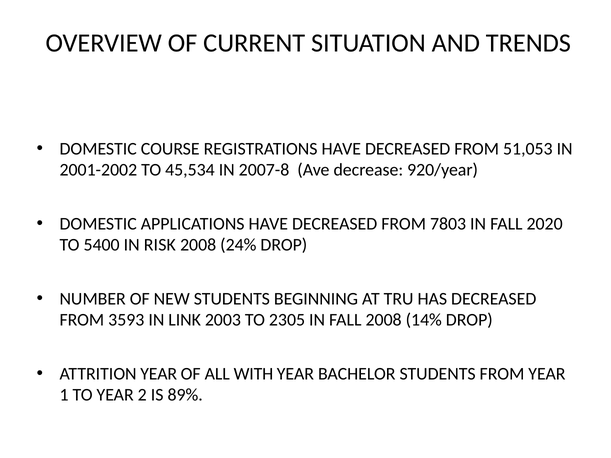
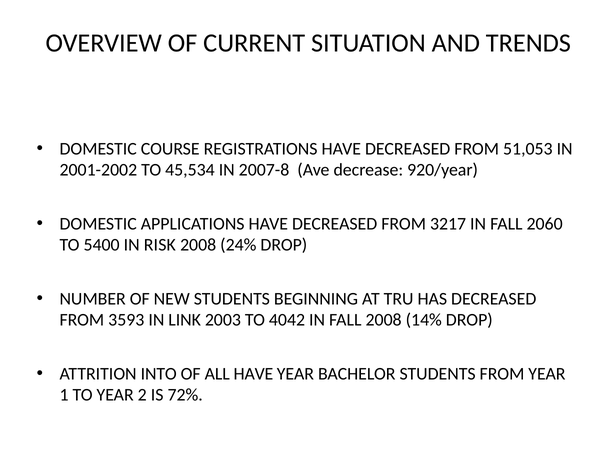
7803: 7803 -> 3217
2020: 2020 -> 2060
2305: 2305 -> 4042
ATTRITION YEAR: YEAR -> INTO
ALL WITH: WITH -> HAVE
89%: 89% -> 72%
